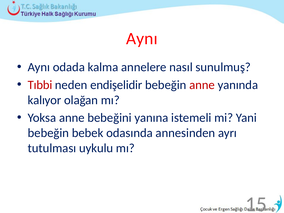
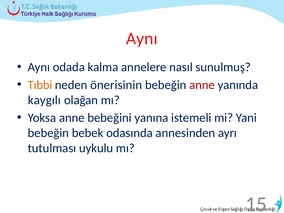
Tıbbi colour: red -> orange
endişelidir: endişelidir -> önerisinin
kalıyor: kalıyor -> kaygılı
